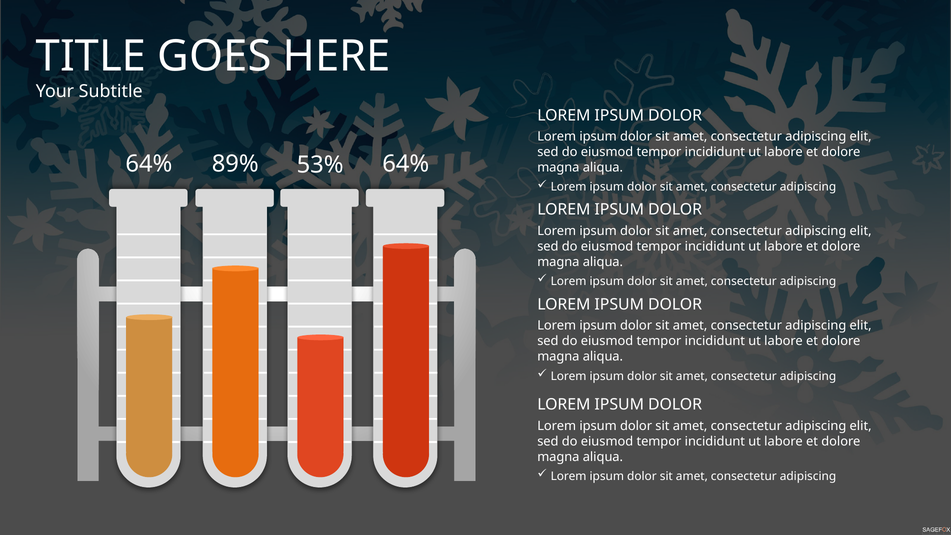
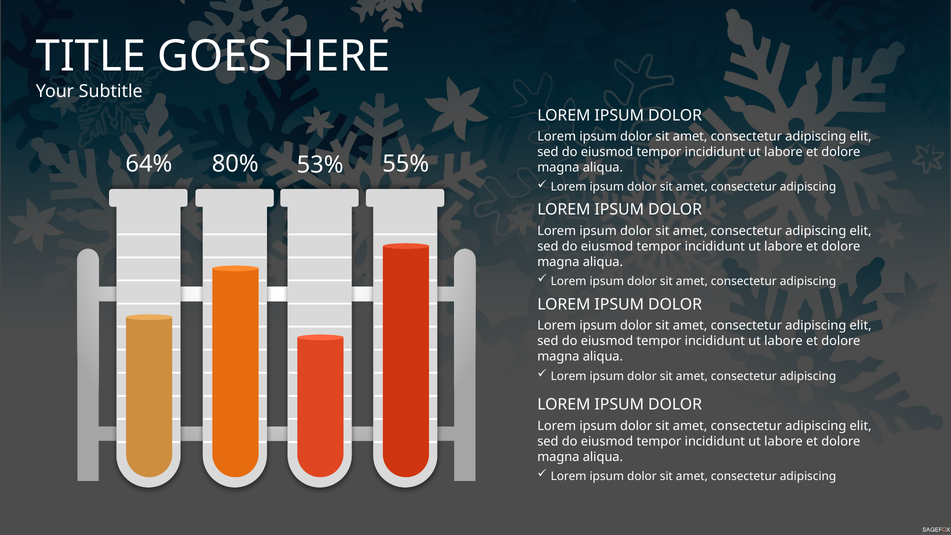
89%: 89% -> 80%
53% 64%: 64% -> 55%
